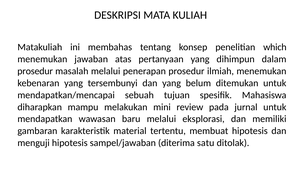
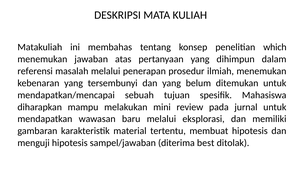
prosedur at (35, 71): prosedur -> referensi
satu: satu -> best
